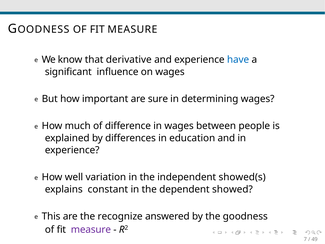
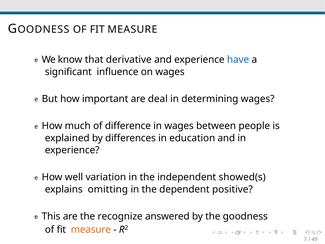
sure: sure -> deal
constant: constant -> omitting
showed: showed -> positive
measure at (91, 229) colour: purple -> orange
